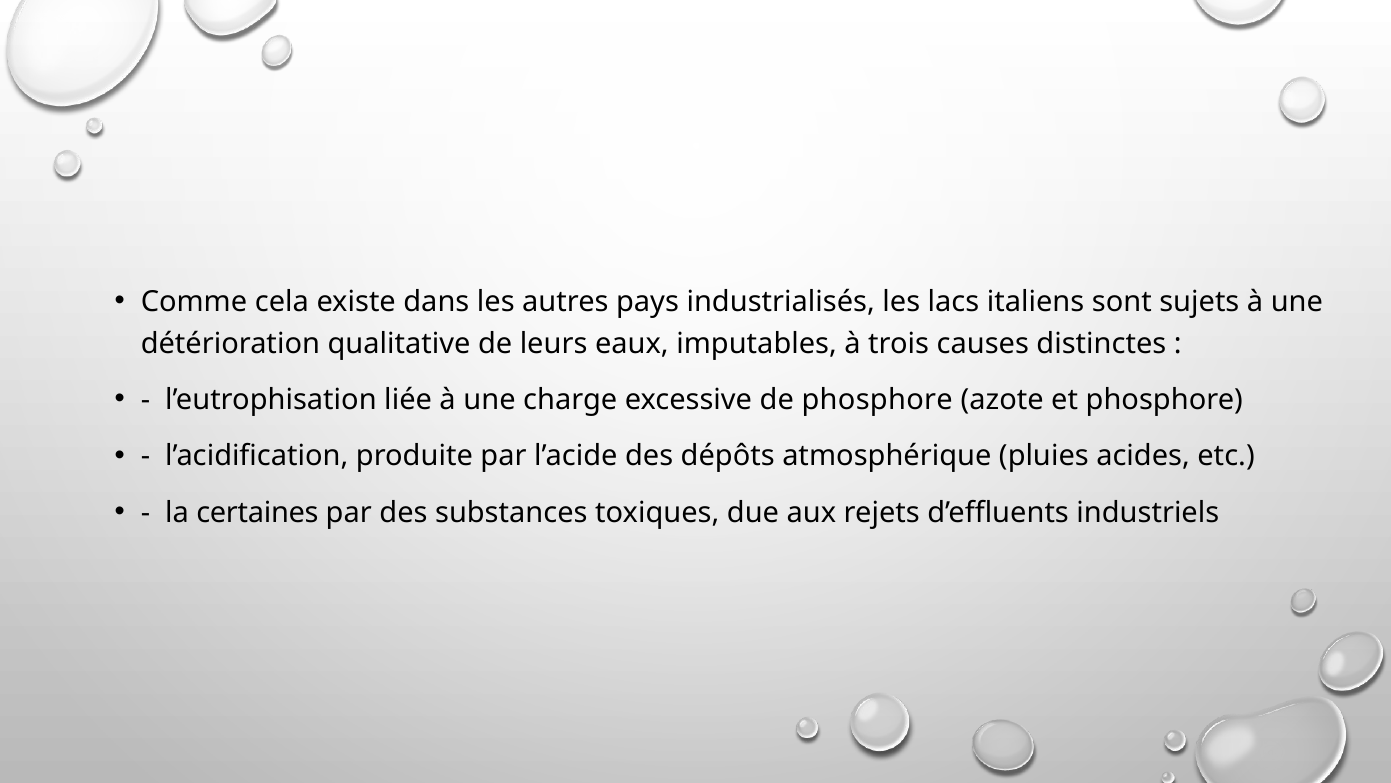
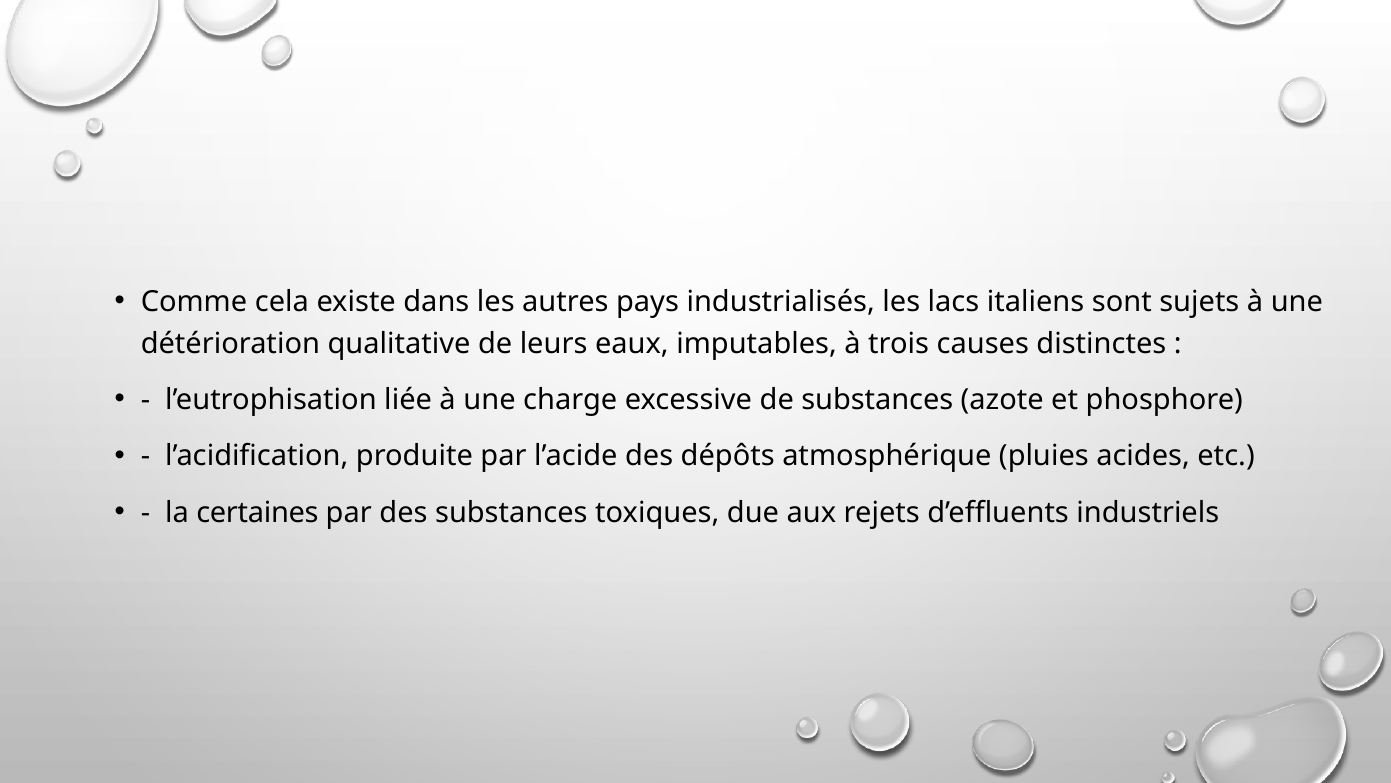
de phosphore: phosphore -> substances
